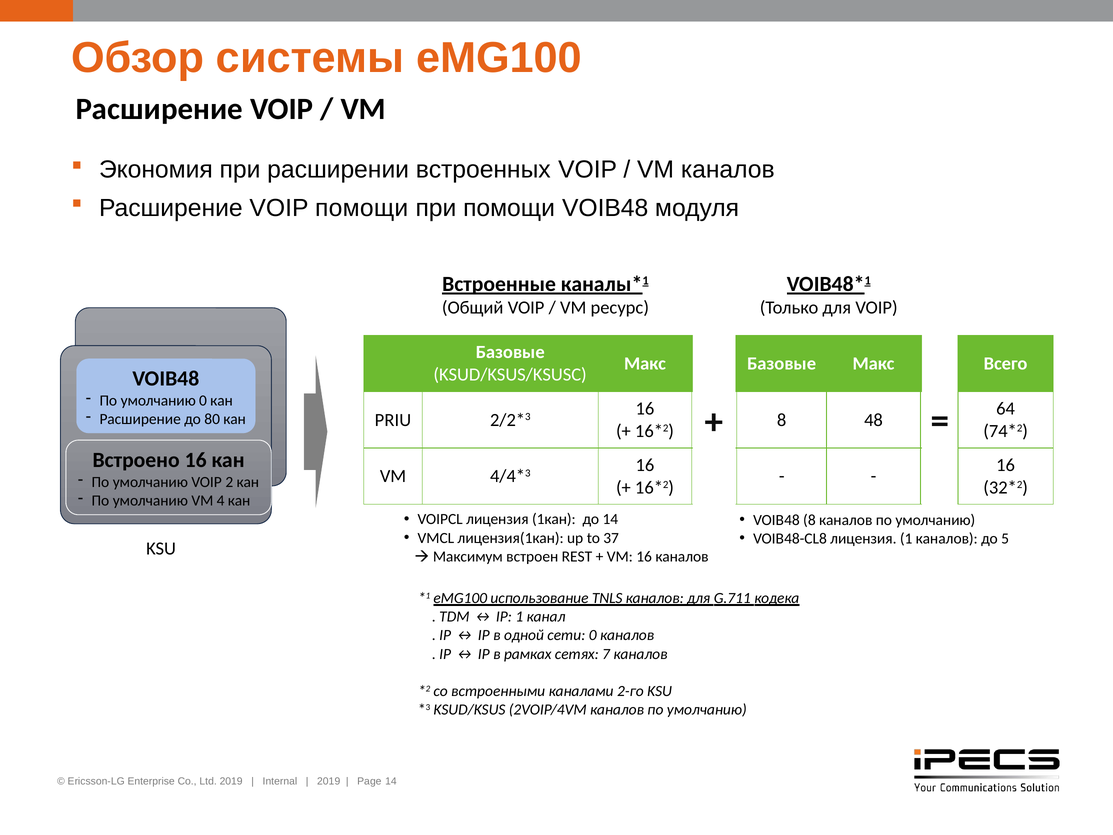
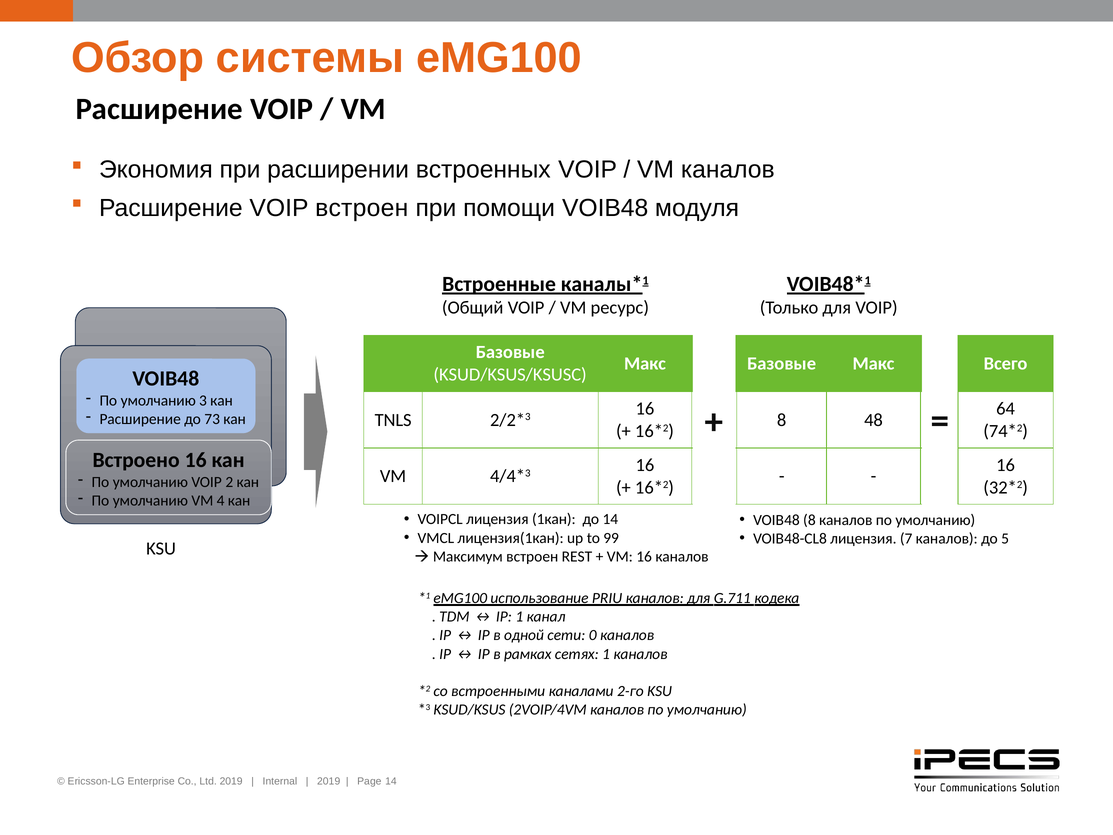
VOIP помощи: помощи -> встроен
умолчанию 0: 0 -> 3
80: 80 -> 73
PRIU: PRIU -> TNLS
37: 37 -> 99
лицензия 1: 1 -> 7
TNLS: TNLS -> PRIU
сетях 7: 7 -> 1
